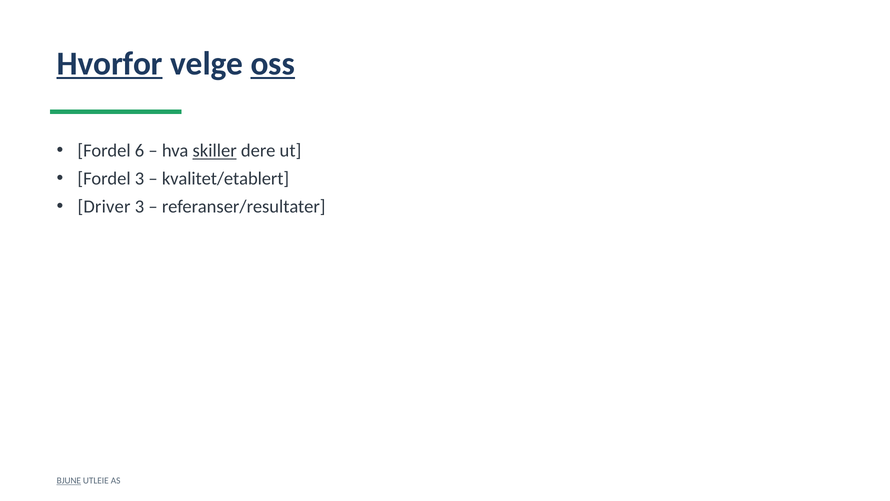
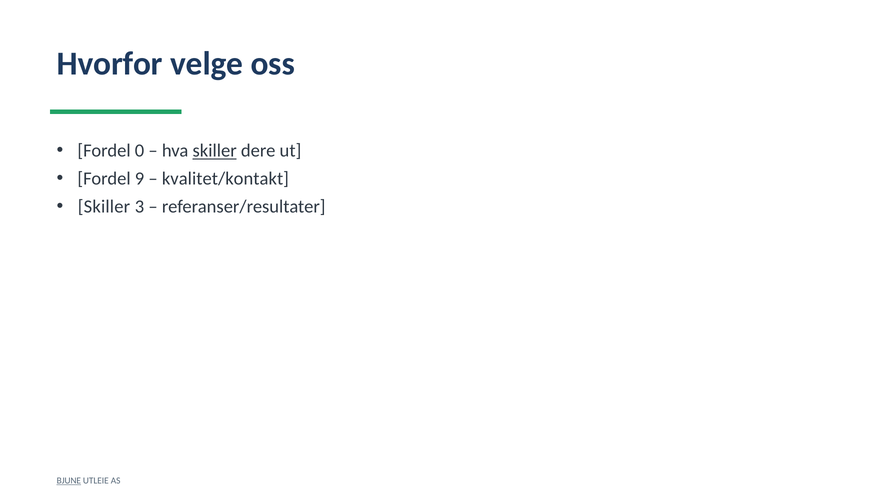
Hvorfor underline: present -> none
oss underline: present -> none
6: 6 -> 0
Fordel 3: 3 -> 9
kvalitet/etablert: kvalitet/etablert -> kvalitet/kontakt
Driver at (104, 206): Driver -> Skiller
